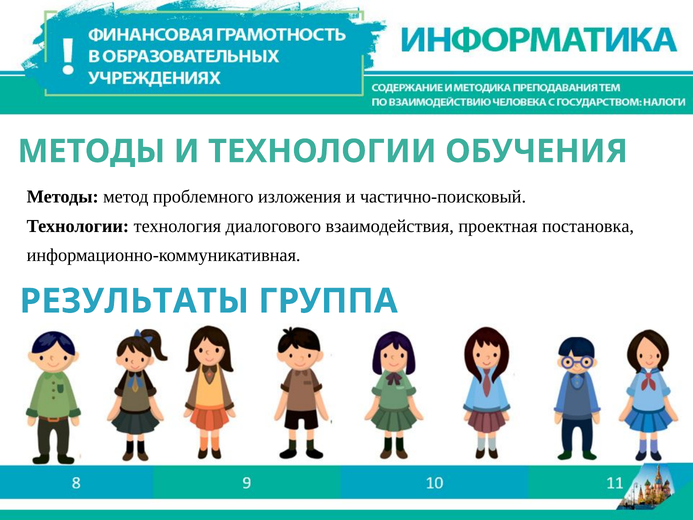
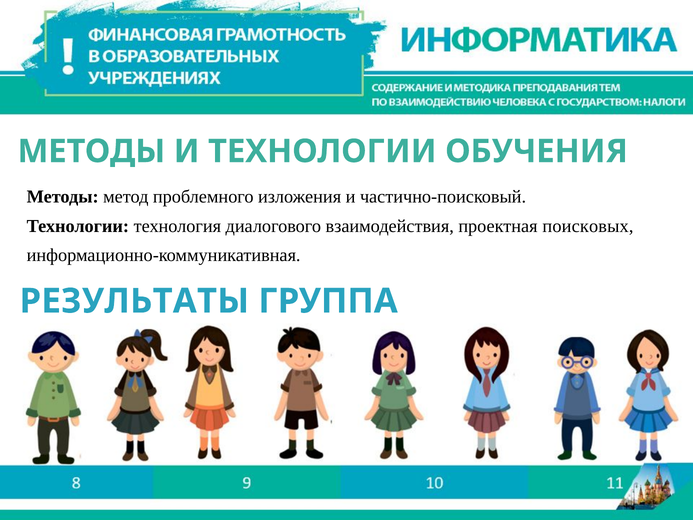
постановка: постановка -> поисковых
